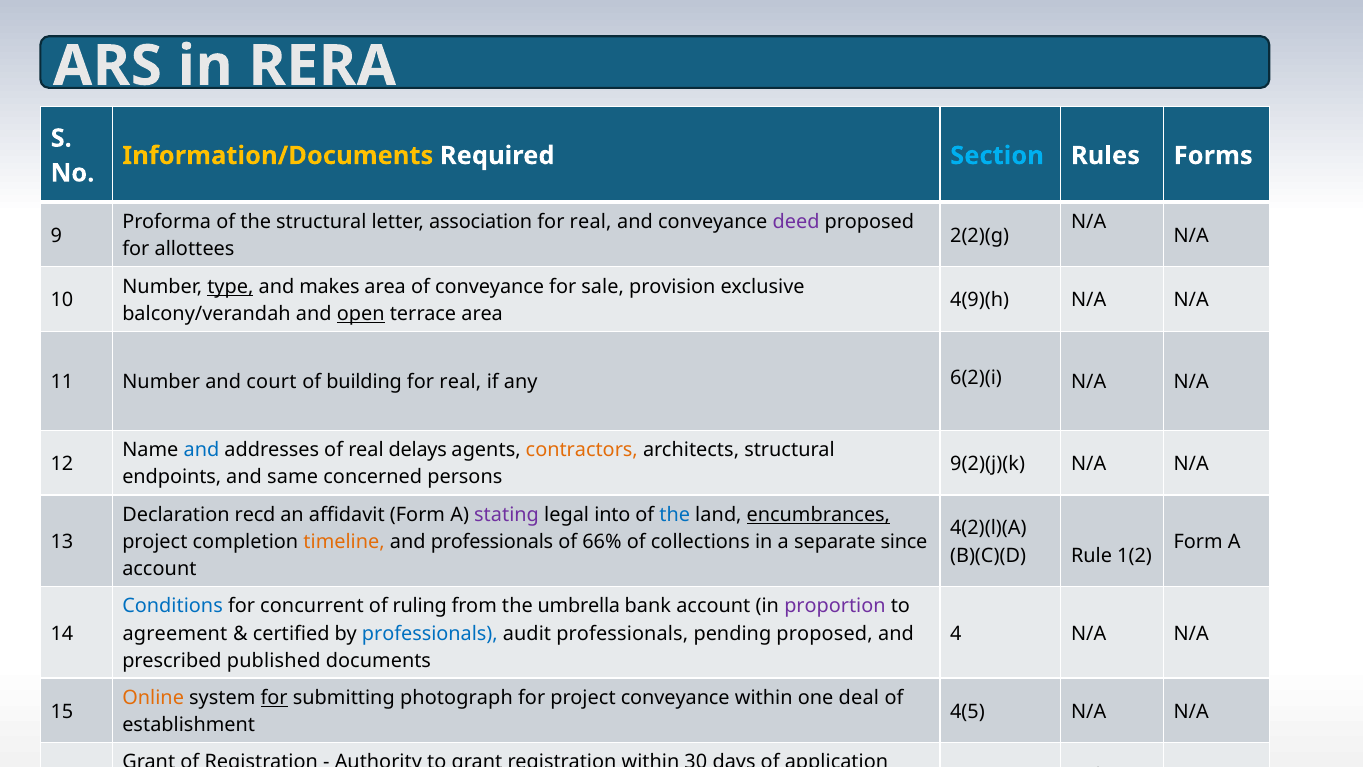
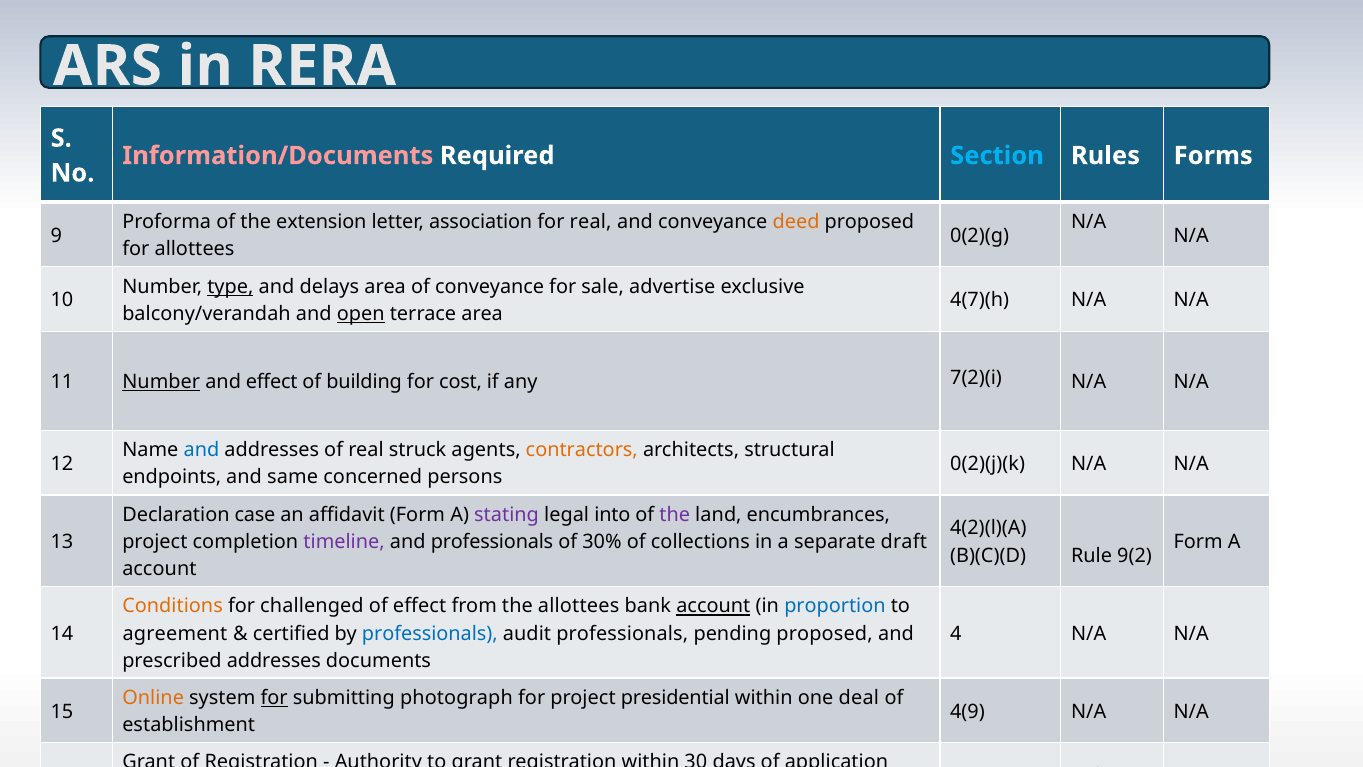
Information/Documents colour: yellow -> pink
the structural: structural -> extension
deed colour: purple -> orange
2(2)(g: 2(2)(g -> 0(2)(g
makes: makes -> delays
provision: provision -> advertise
4(9)(h: 4(9)(h -> 4(7)(h
Number at (161, 382) underline: none -> present
and court: court -> effect
real at (460, 382): real -> cost
6(2)(i: 6(2)(i -> 7(2)(i
delays: delays -> struck
9(2)(j)(k: 9(2)(j)(k -> 0(2)(j)(k
recd: recd -> case
the at (675, 515) colour: blue -> purple
encumbrances underline: present -> none
timeline colour: orange -> purple
66%: 66% -> 30%
since: since -> draft
1(2: 1(2 -> 9(2
Conditions colour: blue -> orange
concurrent: concurrent -> challenged
of ruling: ruling -> effect
the umbrella: umbrella -> allottees
account at (713, 606) underline: none -> present
proportion colour: purple -> blue
prescribed published: published -> addresses
project conveyance: conveyance -> presidential
4(5: 4(5 -> 4(9
